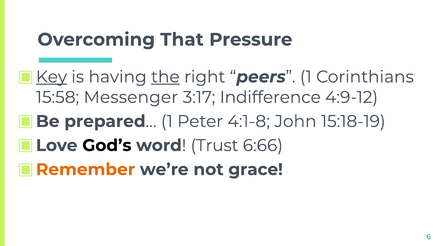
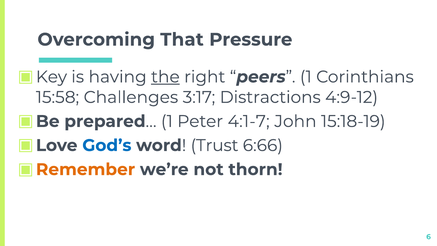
Key underline: present -> none
Messenger: Messenger -> Challenges
Indifference: Indifference -> Distractions
4:1-8: 4:1-8 -> 4:1-7
God’s colour: black -> blue
grace: grace -> thorn
